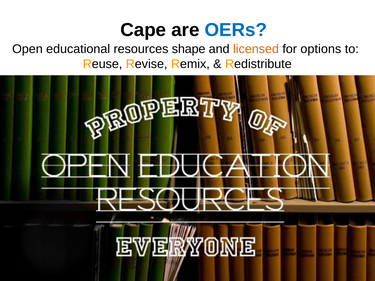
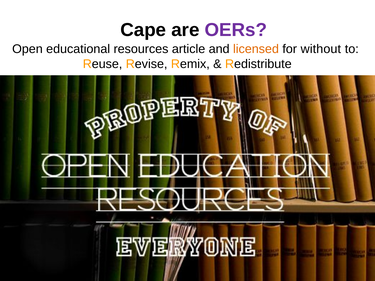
OERs colour: blue -> purple
shape: shape -> article
options: options -> without
